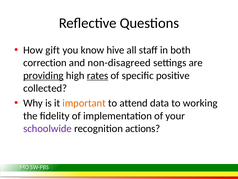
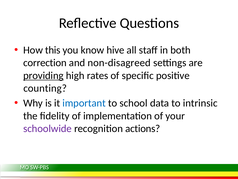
gift: gift -> this
rates underline: present -> none
collected: collected -> counting
important colour: orange -> blue
attend: attend -> school
working: working -> intrinsic
